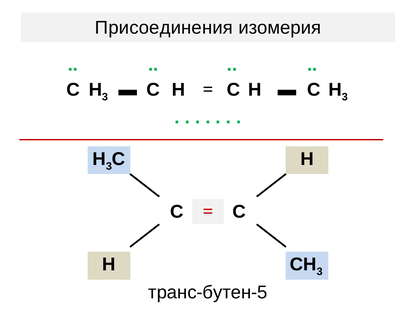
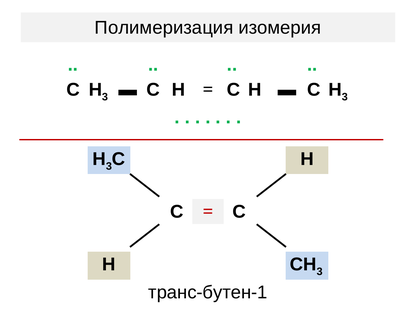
Присоединения: Присоединения -> Полимеризация
транс-бутен-5: транс-бутен-5 -> транс-бутен-1
